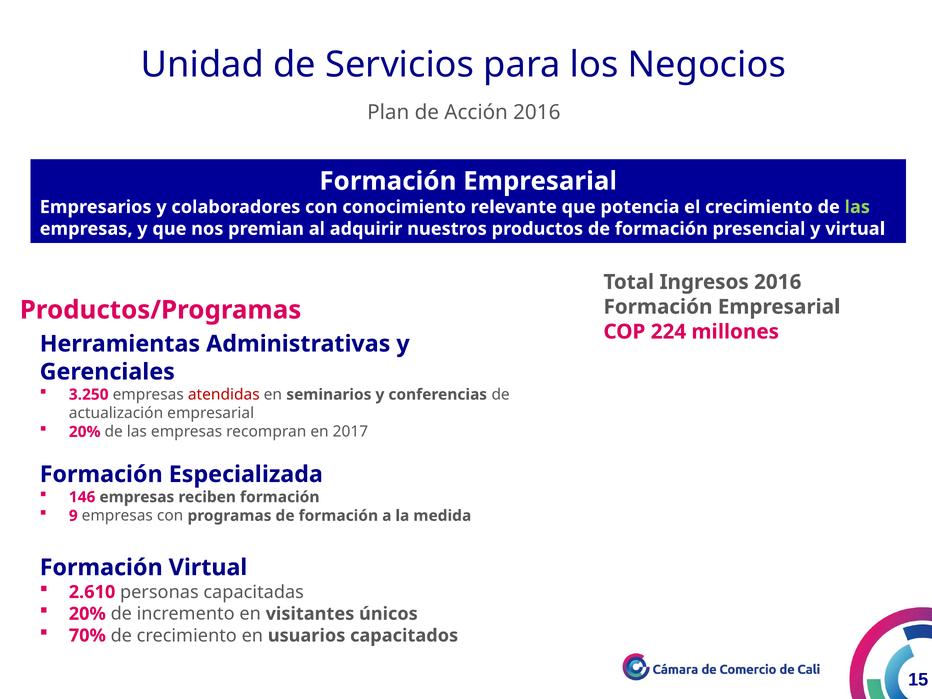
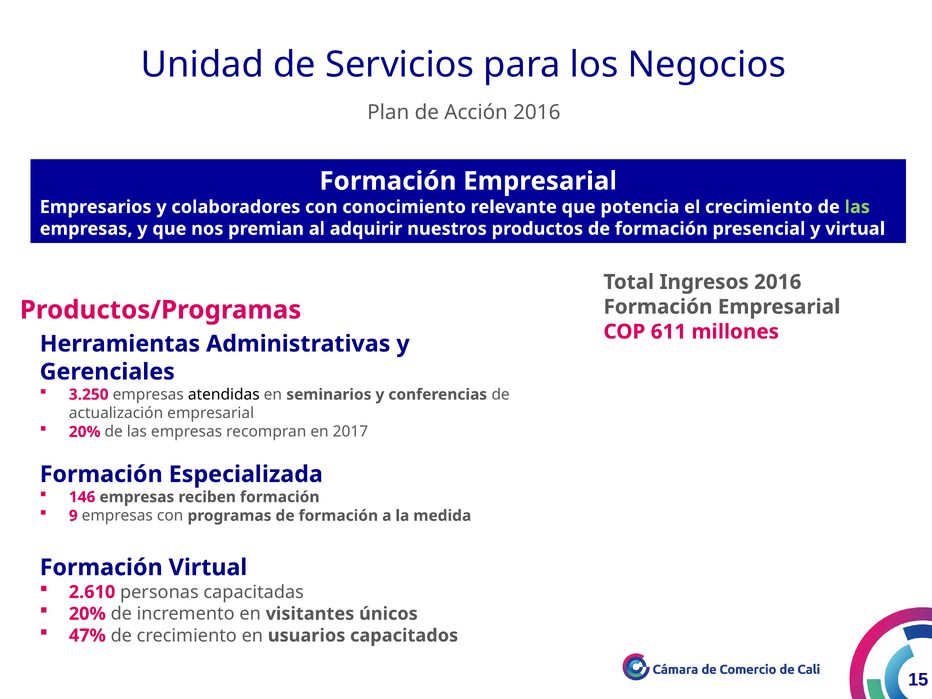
224: 224 -> 611
atendidas colour: red -> black
70%: 70% -> 47%
